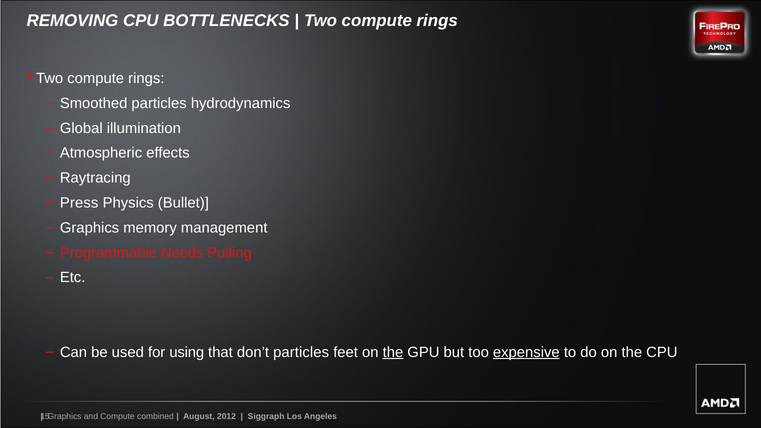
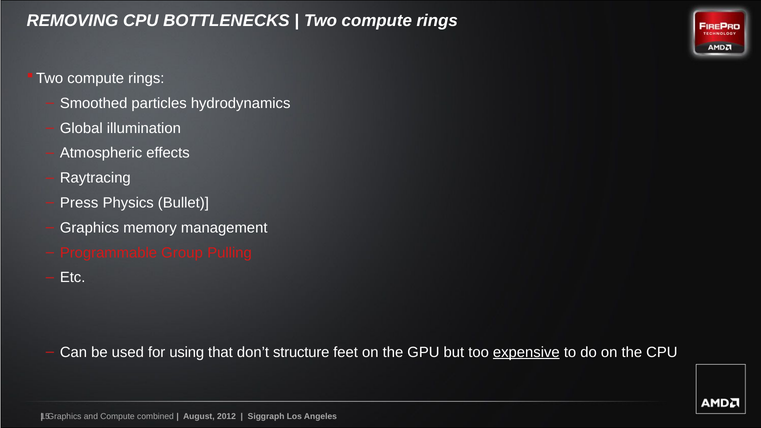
Needs: Needs -> Group
don’t particles: particles -> structure
the at (393, 352) underline: present -> none
